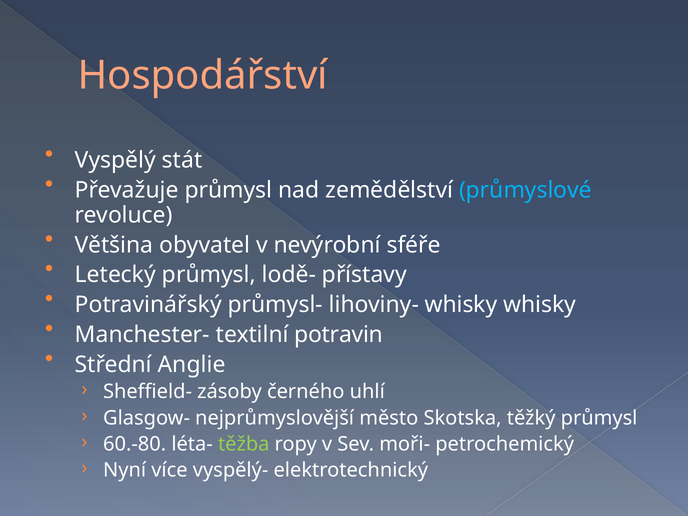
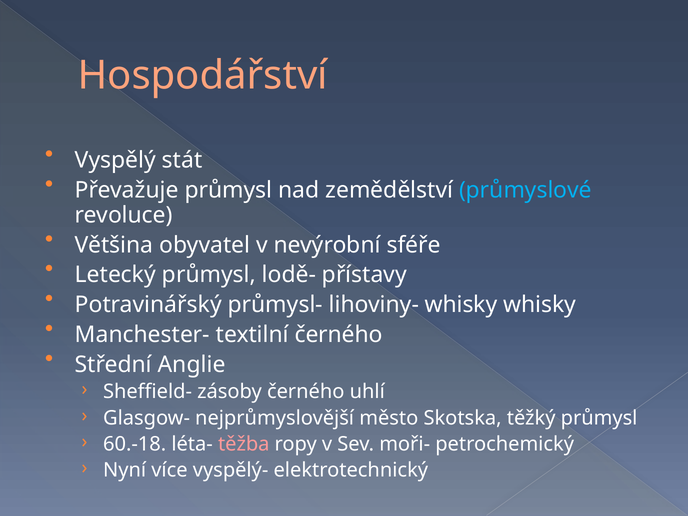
textilní potravin: potravin -> černého
60.-80: 60.-80 -> 60.-18
těžba colour: light green -> pink
